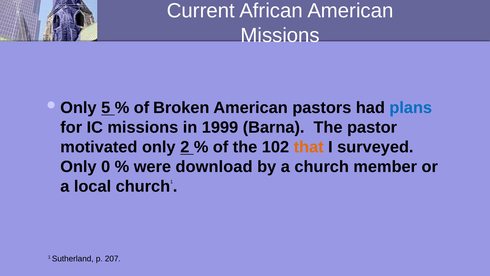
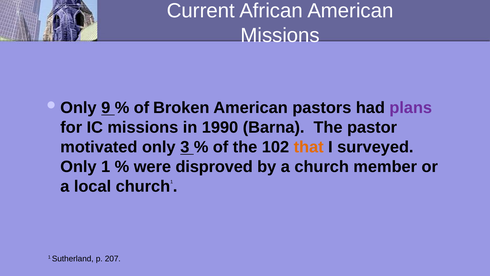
5: 5 -> 9
plans colour: blue -> purple
1999: 1999 -> 1990
2: 2 -> 3
Only 0: 0 -> 1
download: download -> disproved
